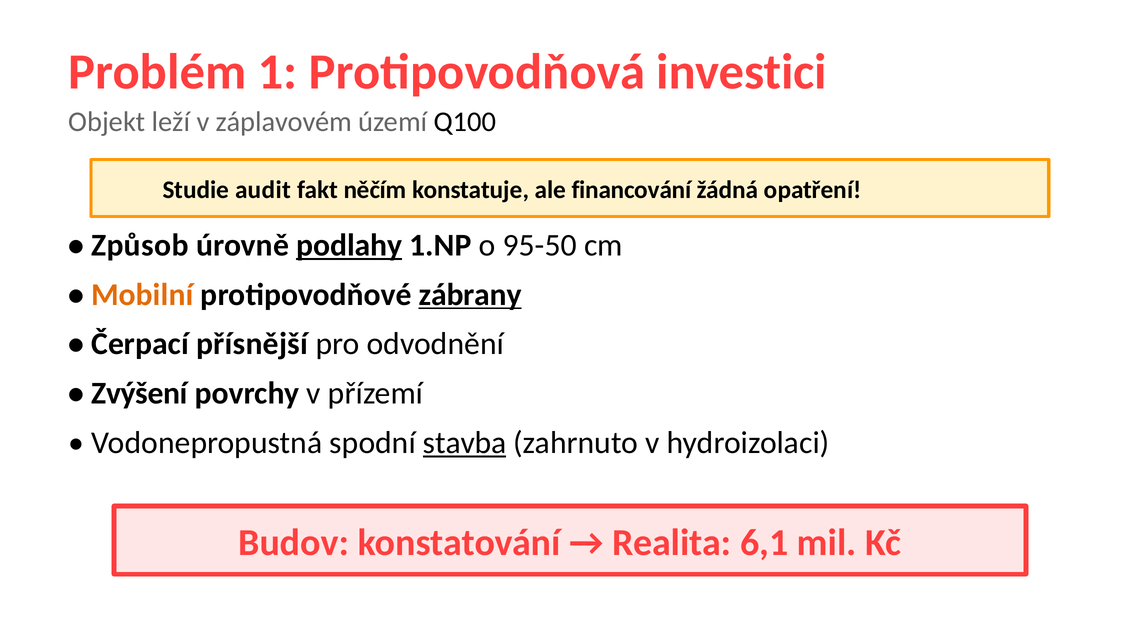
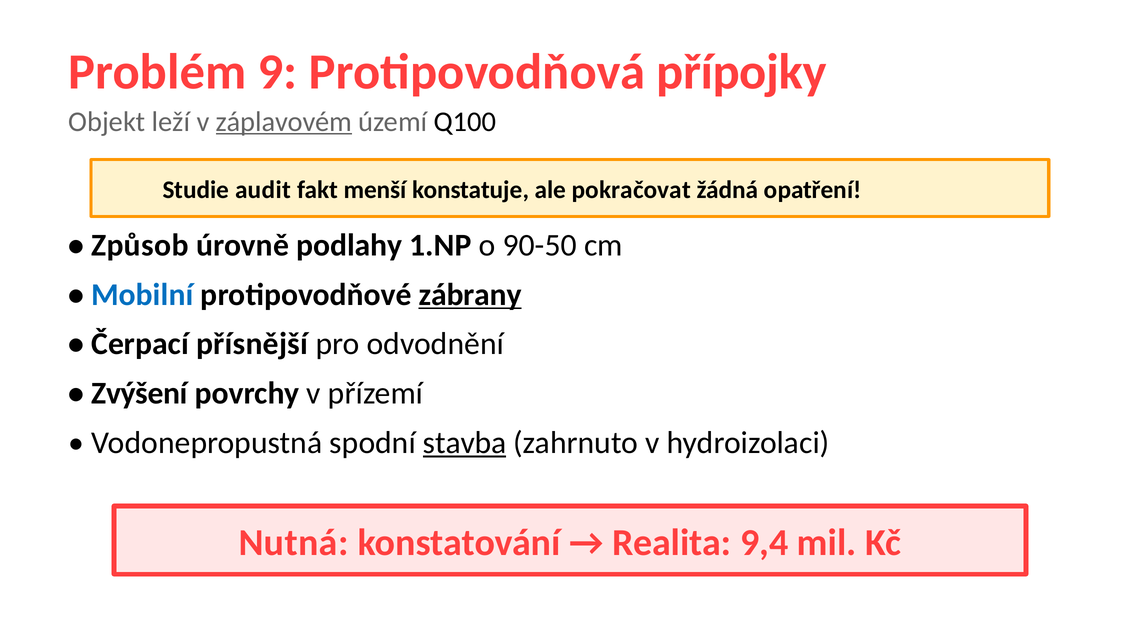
1: 1 -> 9
investici: investici -> přípojky
záplavovém underline: none -> present
něčím: něčím -> menší
financování: financování -> pokračovat
podlahy underline: present -> none
95-50: 95-50 -> 90-50
Mobilní colour: orange -> blue
Budov: Budov -> Nutná
6,1: 6,1 -> 9,4
